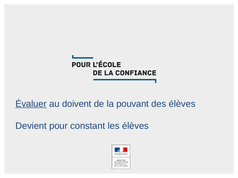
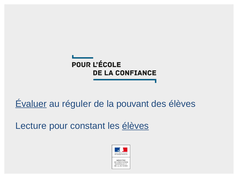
doivent: doivent -> réguler
Devient: Devient -> Lecture
élèves at (135, 126) underline: none -> present
